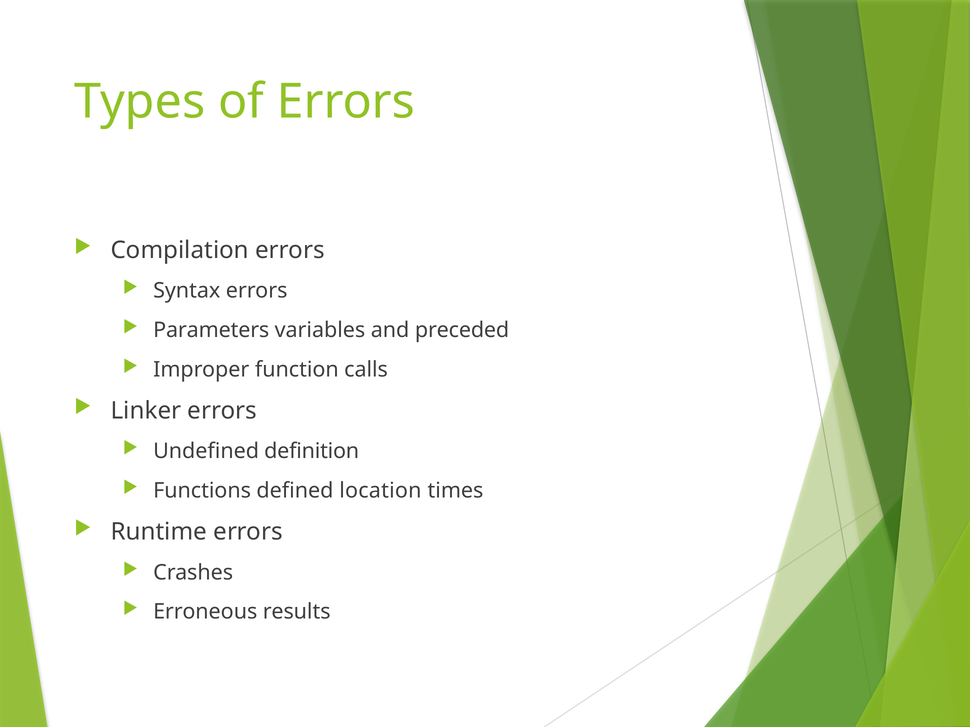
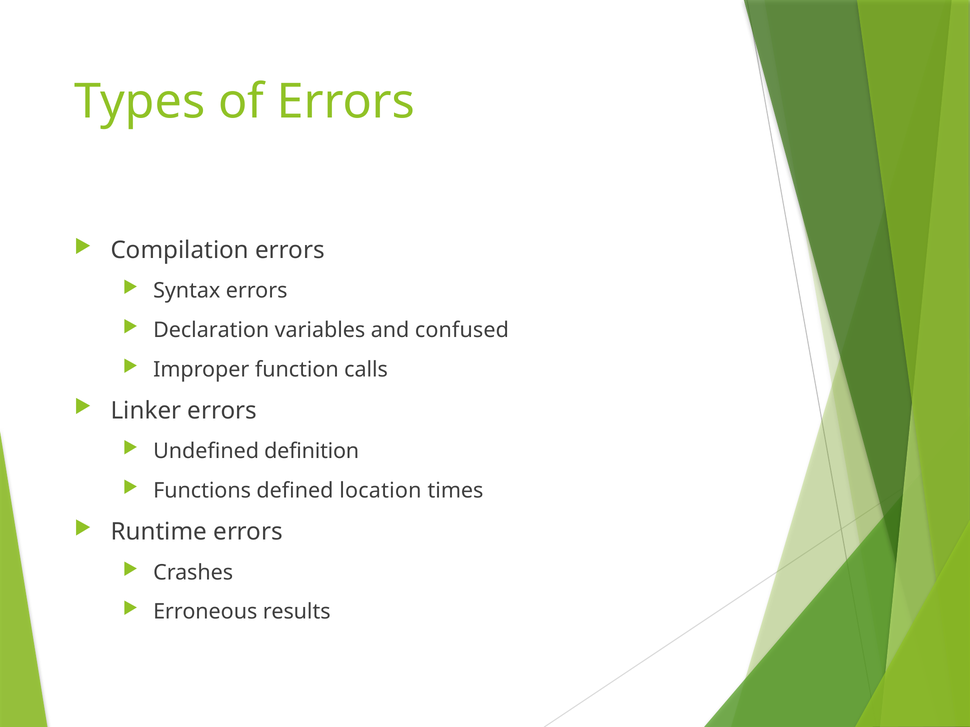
Parameters: Parameters -> Declaration
preceded: preceded -> confused
